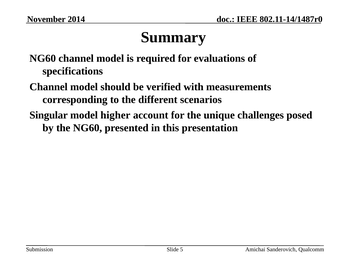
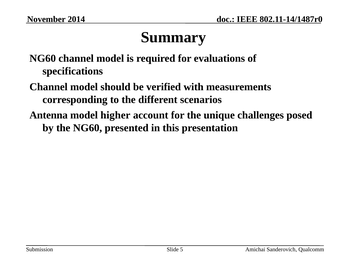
Singular: Singular -> Antenna
